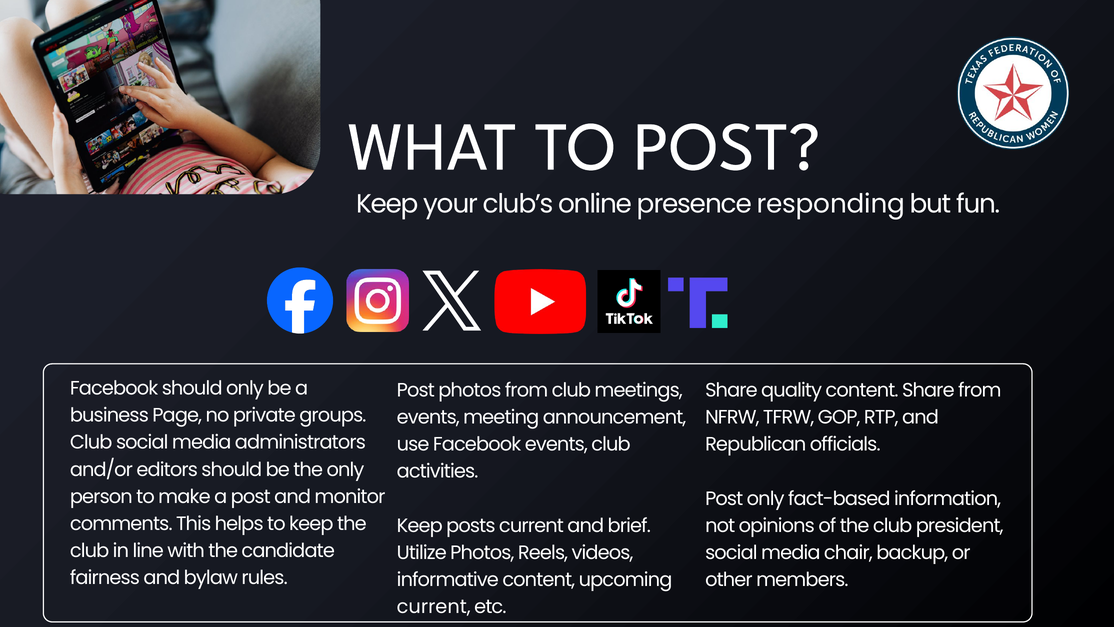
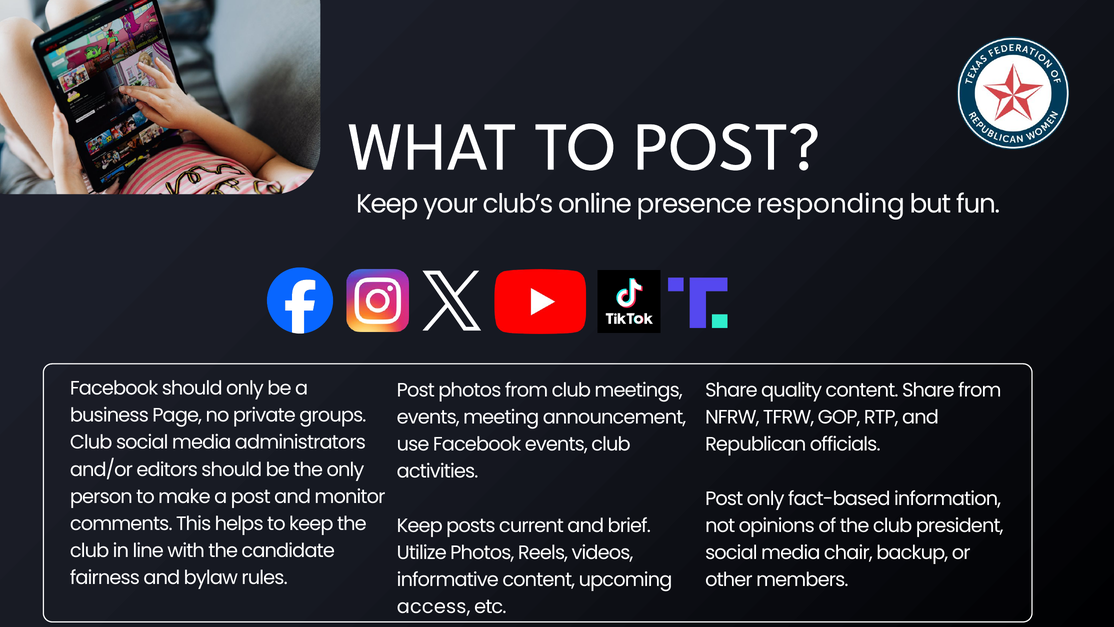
current at (434, 607): current -> access
